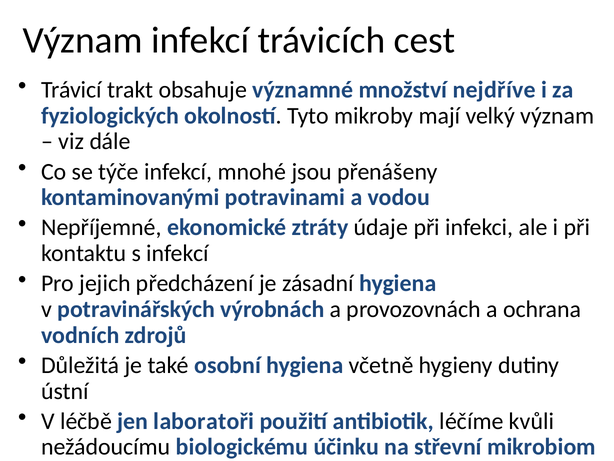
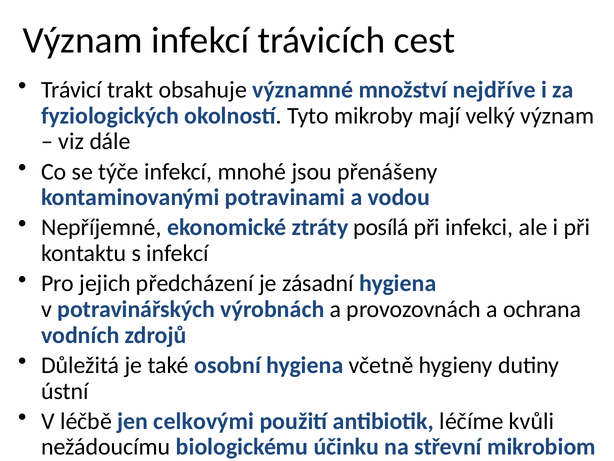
údaje: údaje -> posílá
laboratoři: laboratoři -> celkovými
